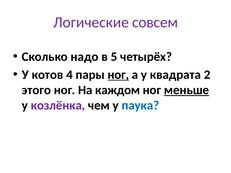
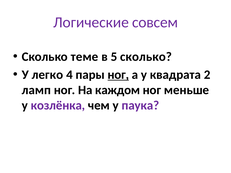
надо: надо -> теме
5 четырёх: четырёх -> сколько
котов: котов -> легко
этого: этого -> ламп
меньше underline: present -> none
паука colour: blue -> purple
